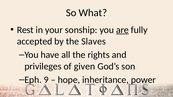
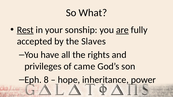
Rest underline: none -> present
given: given -> came
9: 9 -> 8
